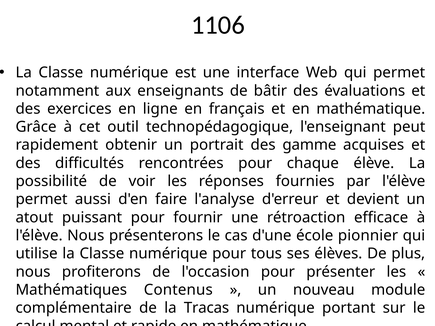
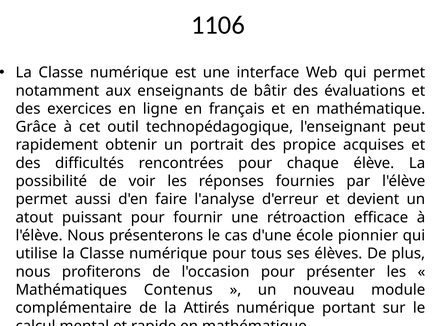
gamme: gamme -> propice
Tracas: Tracas -> Attirés
